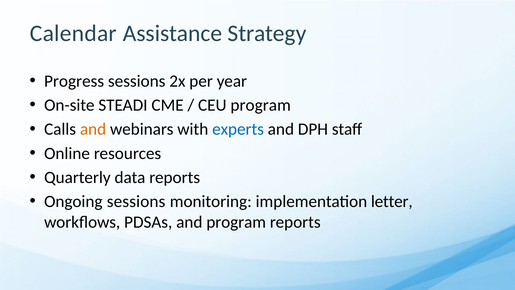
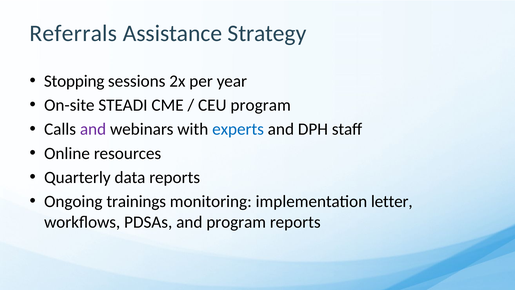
Calendar: Calendar -> Referrals
Progress: Progress -> Stopping
and at (93, 129) colour: orange -> purple
Ongoing sessions: sessions -> trainings
